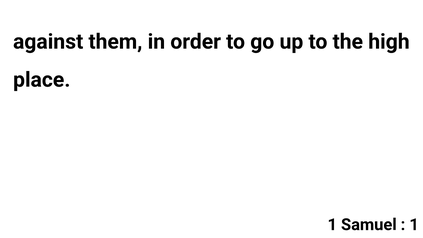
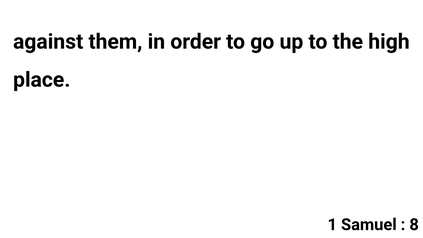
1 at (414, 225): 1 -> 8
